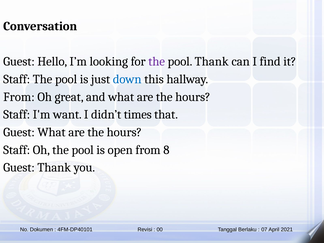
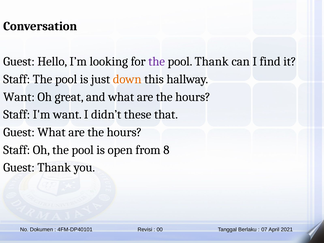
down colour: blue -> orange
From at (19, 97): From -> Want
times: times -> these
